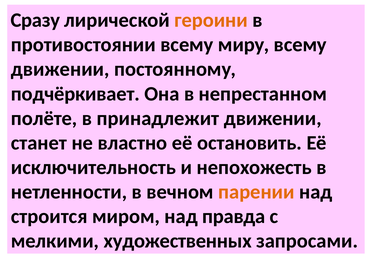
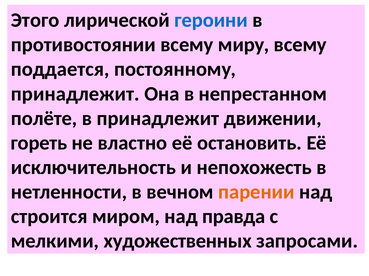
Сразу: Сразу -> Этого
героини colour: orange -> blue
движении at (60, 69): движении -> поддается
подчёркивает at (75, 94): подчёркивает -> принадлежит
станет: станет -> гореть
